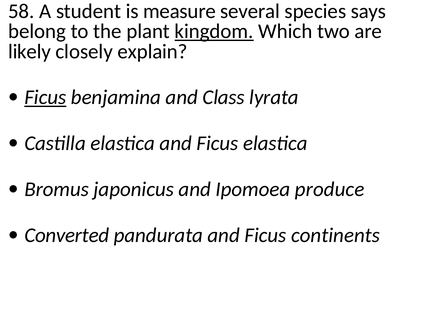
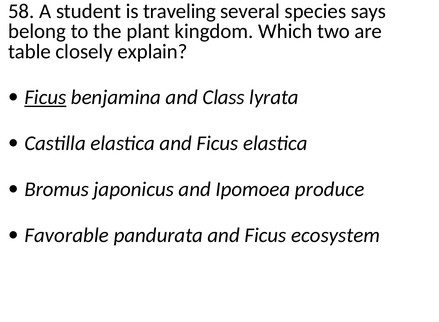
measure: measure -> traveling
kingdom underline: present -> none
likely: likely -> table
Converted: Converted -> Favorable
continents: continents -> ecosystem
